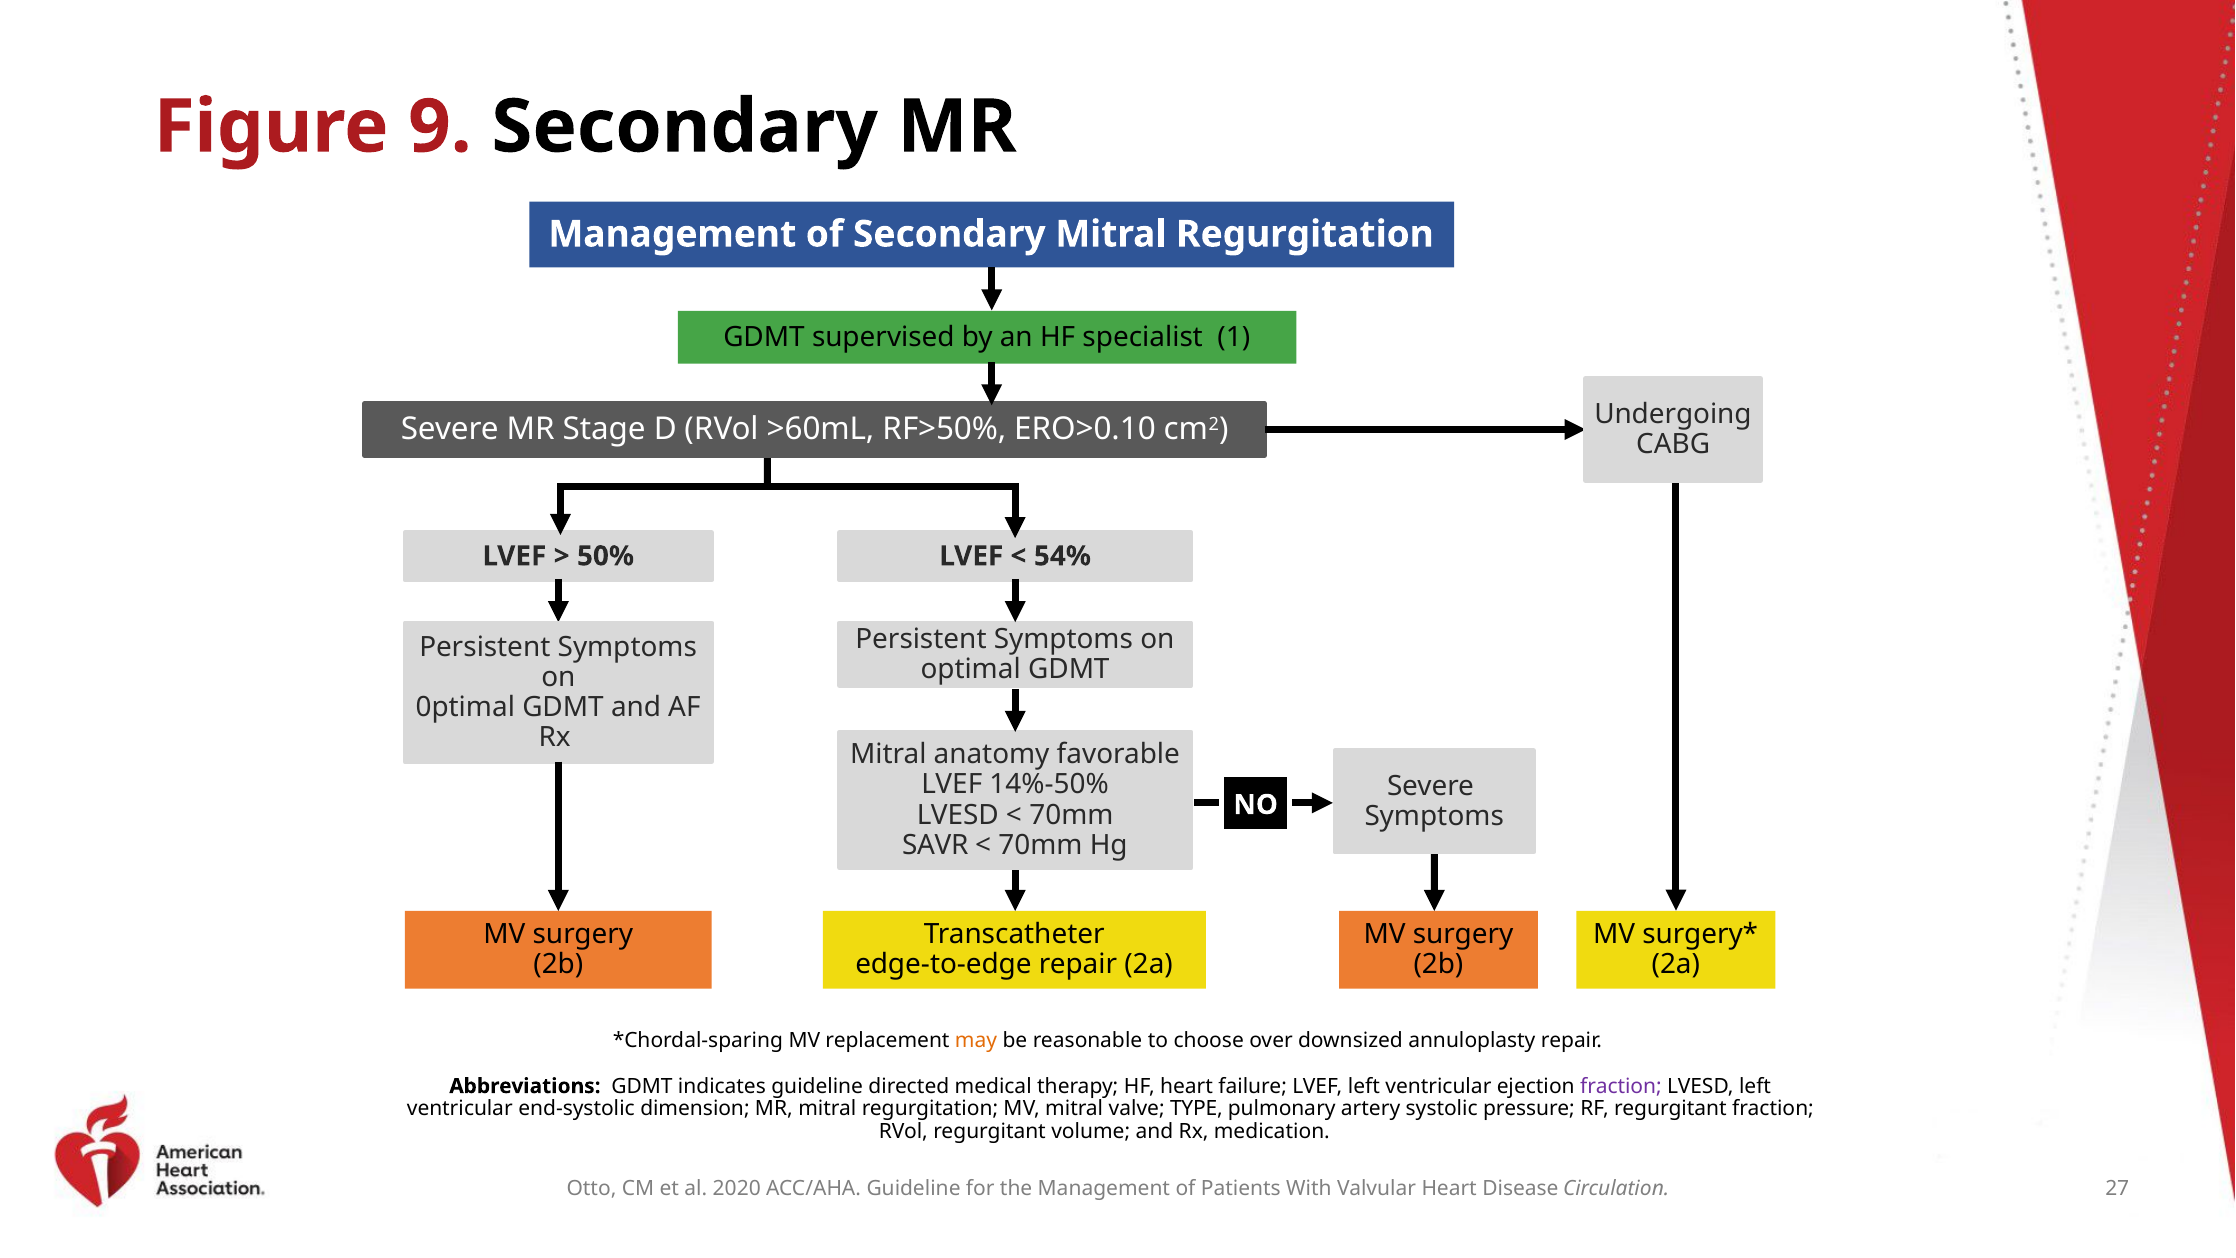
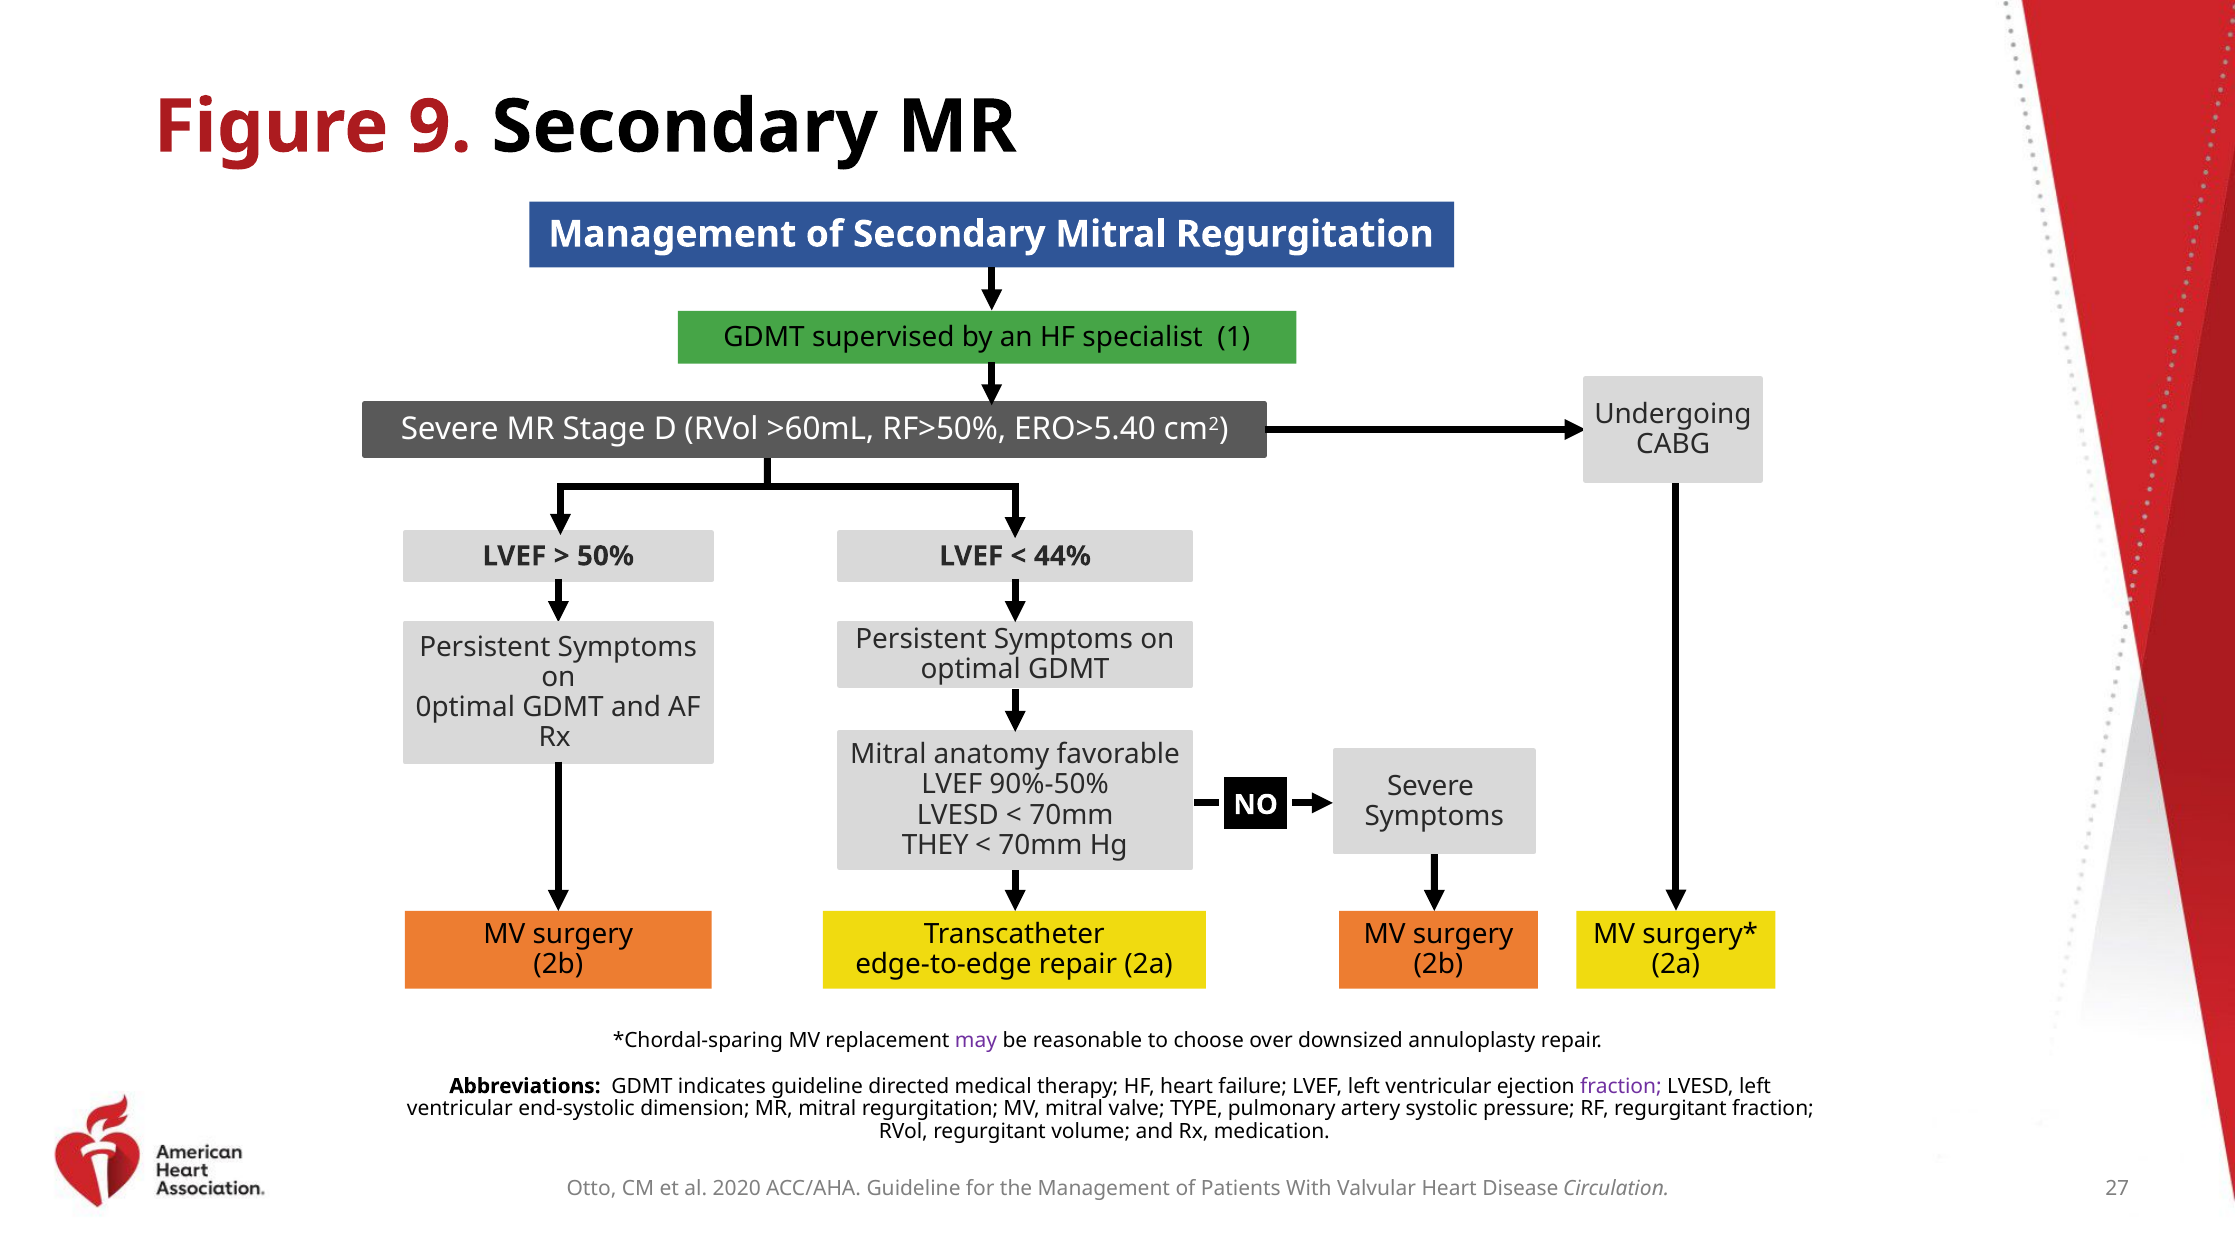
ERO>0.10: ERO>0.10 -> ERO>5.40
54%: 54% -> 44%
14%-50%: 14%-50% -> 90%-50%
SAVR: SAVR -> THEY
may colour: orange -> purple
